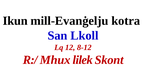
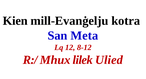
Ikun: Ikun -> Kien
Lkoll: Lkoll -> Meta
Skont: Skont -> Ulied
